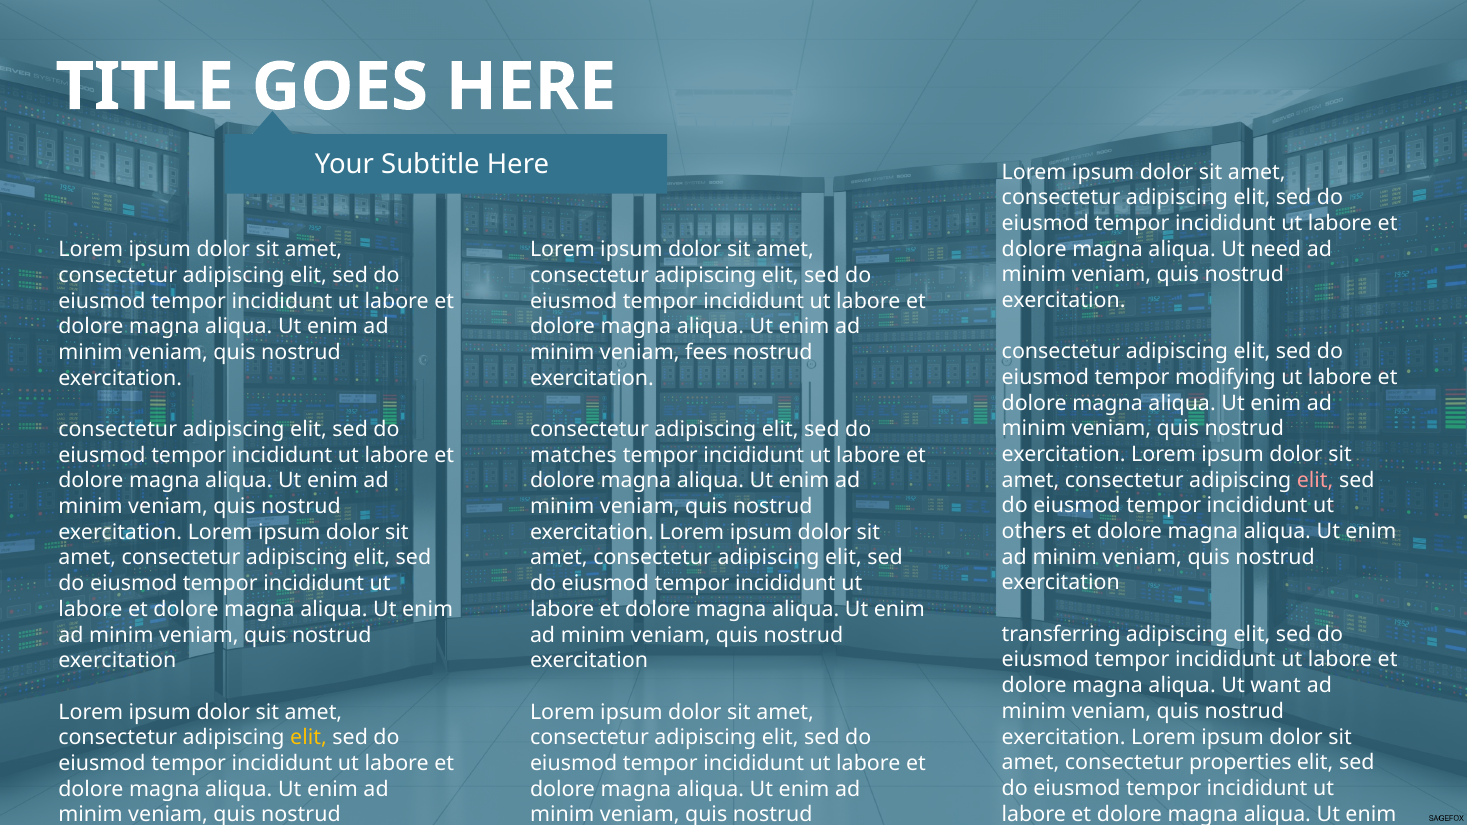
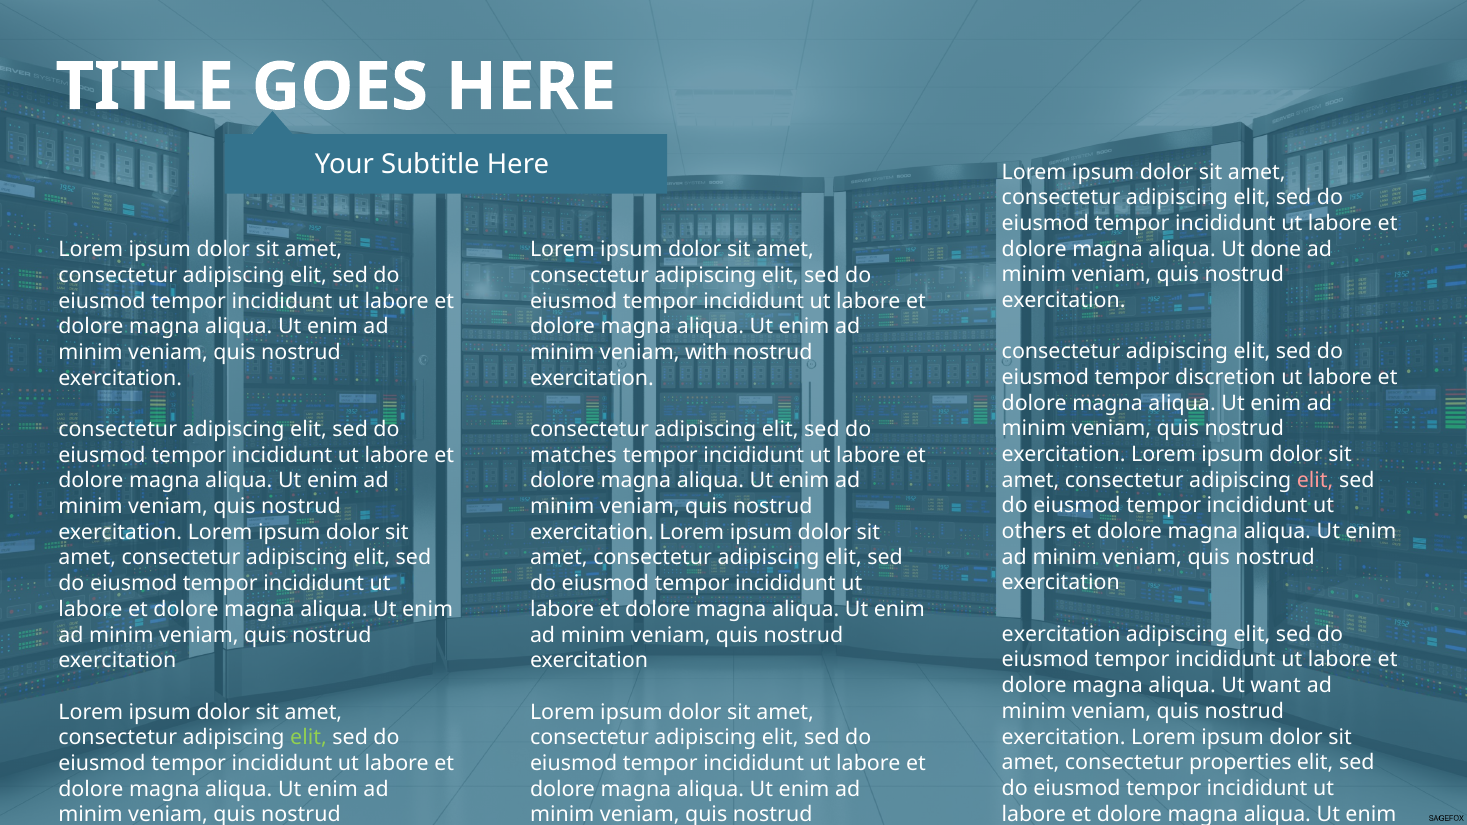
need: need -> done
fees: fees -> with
modifying: modifying -> discretion
transferring at (1061, 634): transferring -> exercitation
elit at (309, 738) colour: yellow -> light green
